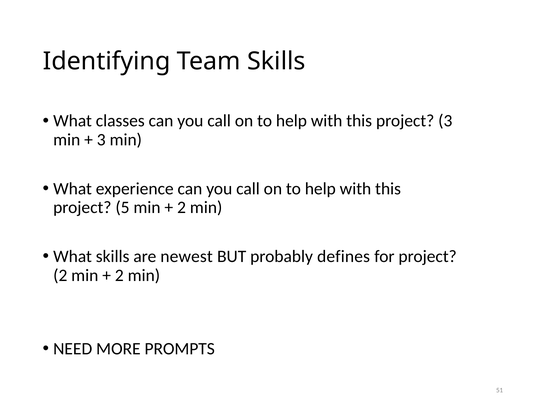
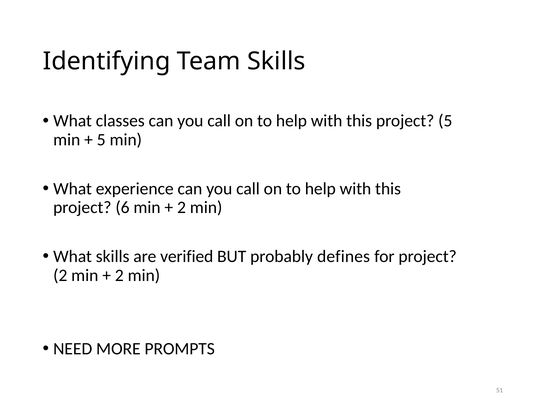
project 3: 3 -> 5
3 at (101, 140): 3 -> 5
5: 5 -> 6
newest: newest -> verified
